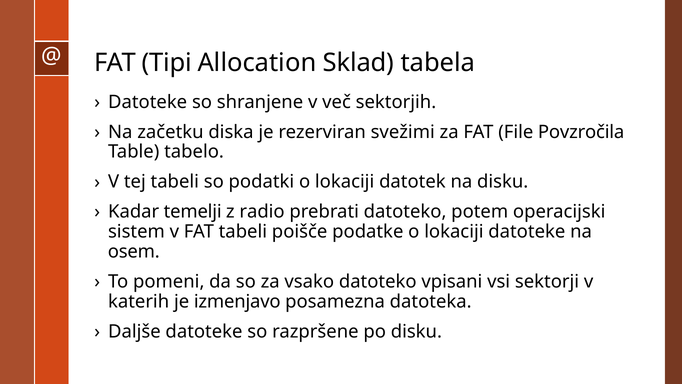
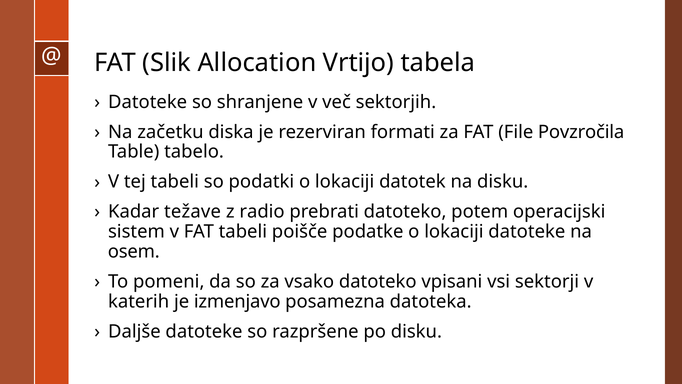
Tipi: Tipi -> Slik
Sklad: Sklad -> Vrtijo
svežimi: svežimi -> formati
temelji: temelji -> težave
